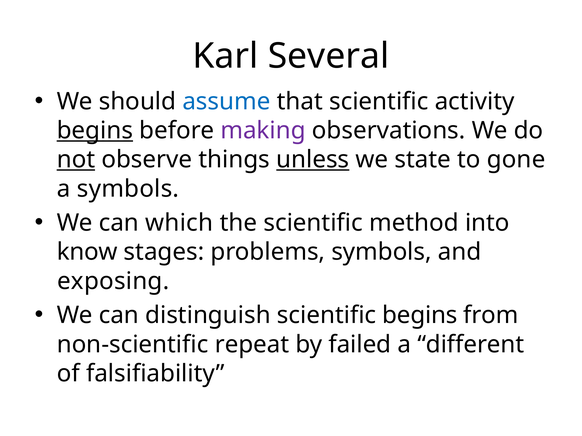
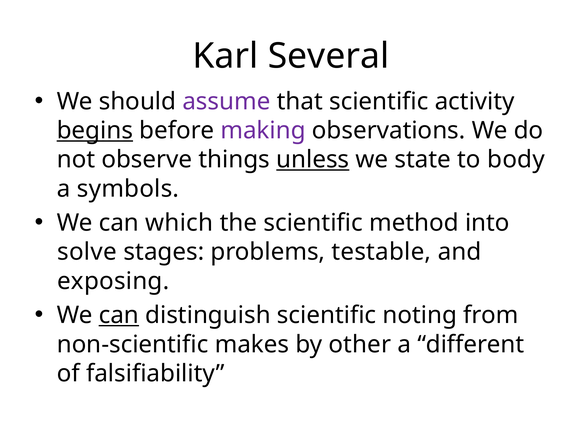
assume colour: blue -> purple
not underline: present -> none
gone: gone -> body
know: know -> solve
problems symbols: symbols -> testable
can at (119, 316) underline: none -> present
scientific begins: begins -> noting
repeat: repeat -> makes
failed: failed -> other
